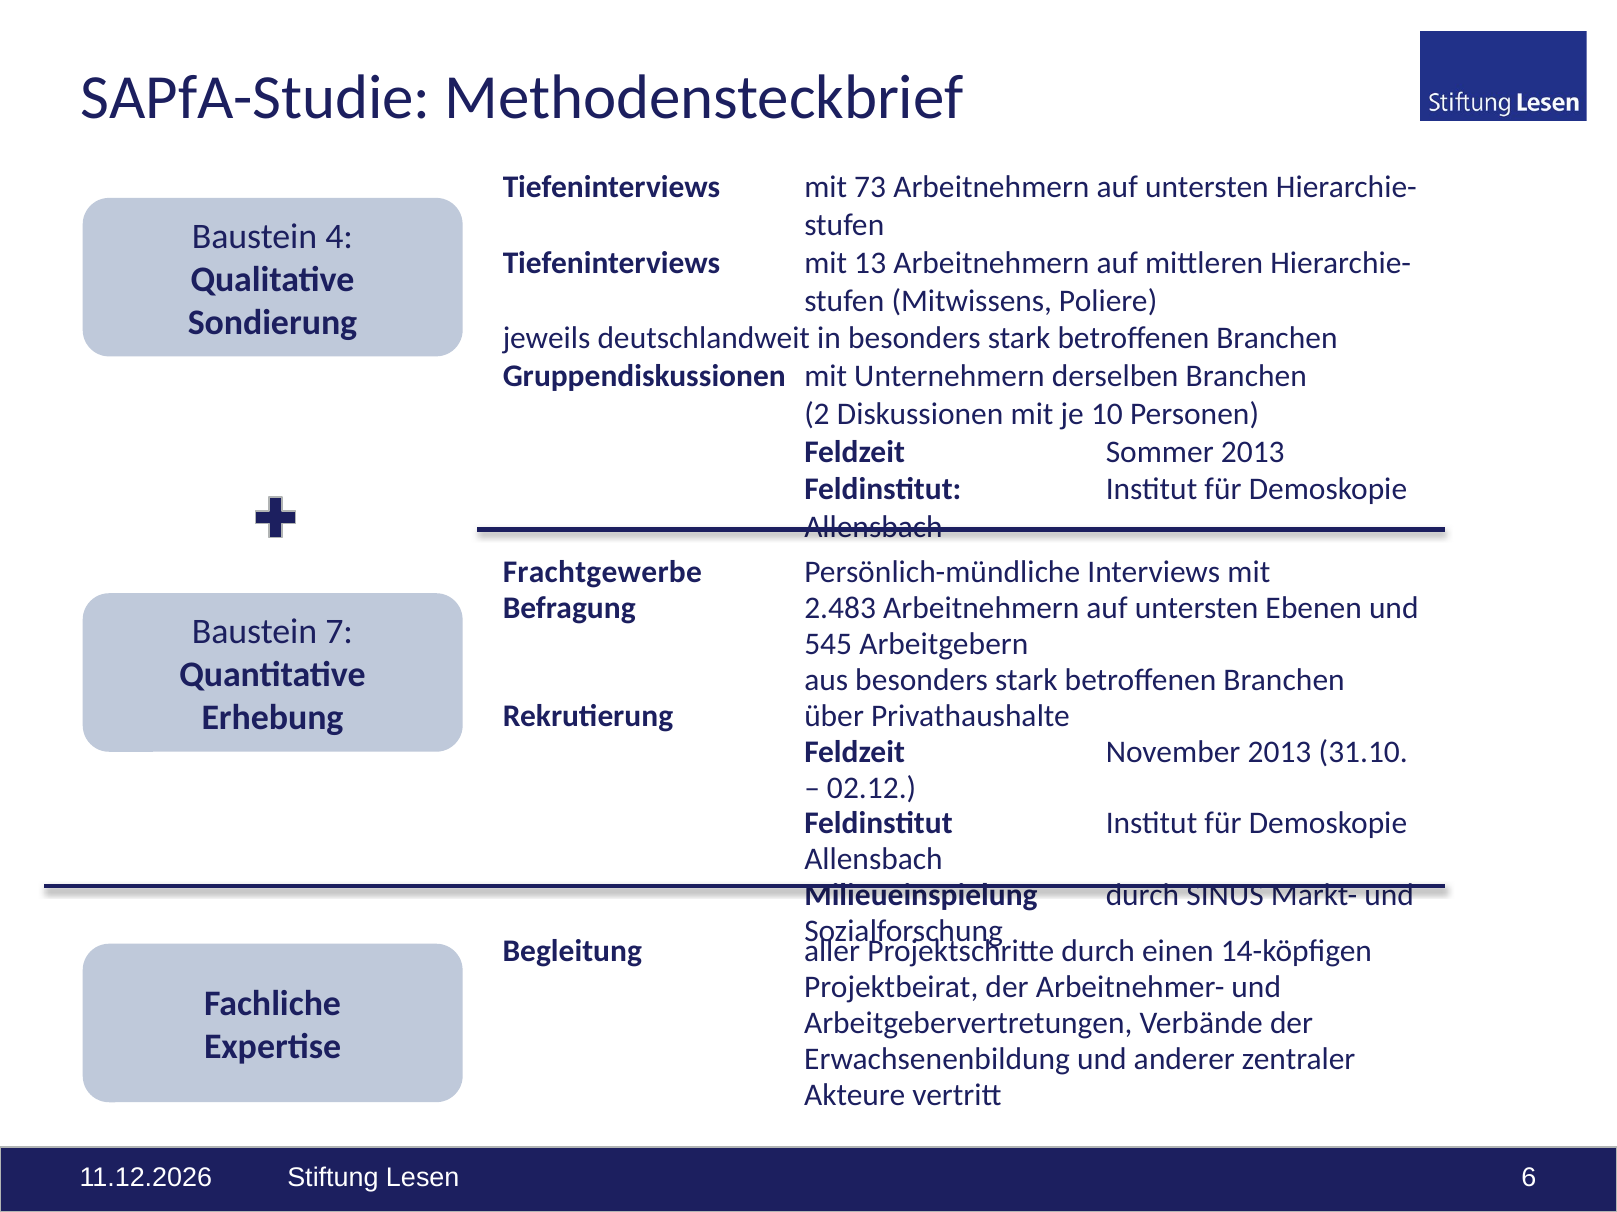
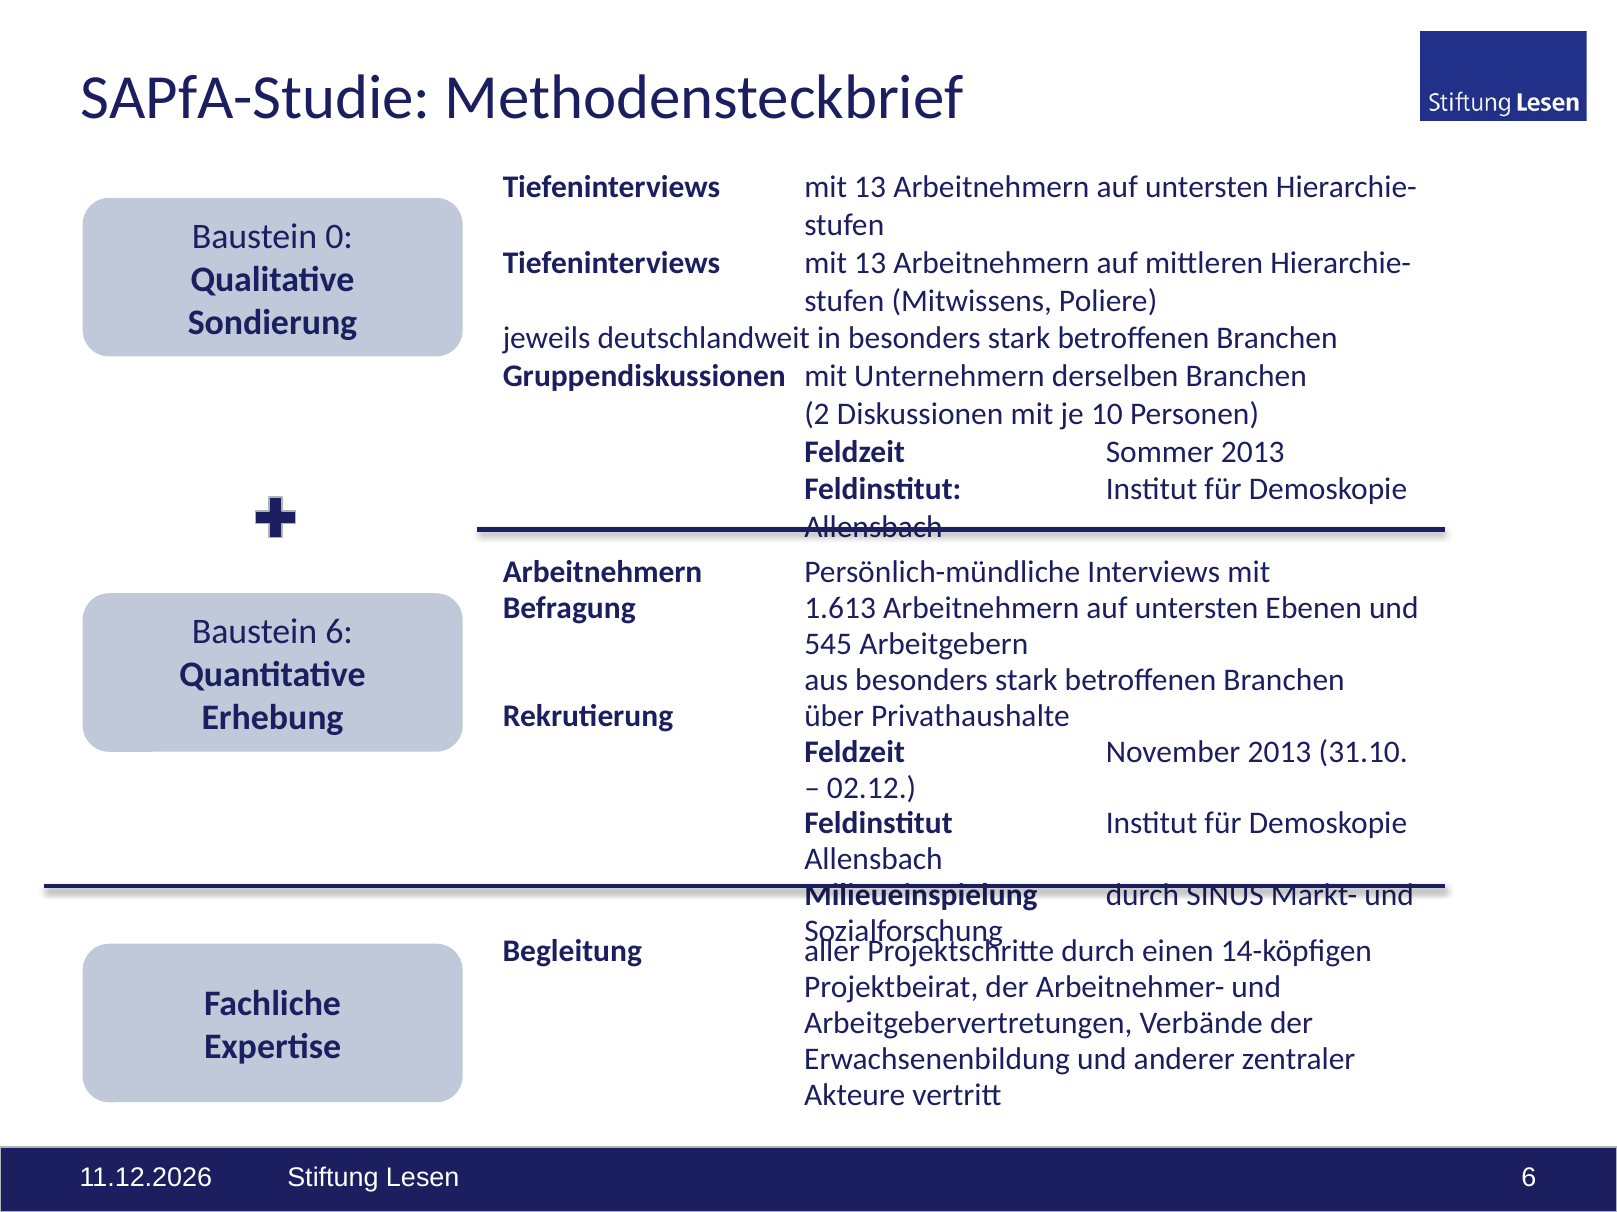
73 at (870, 188): 73 -> 13
4: 4 -> 0
Frachtgewerbe at (602, 573): Frachtgewerbe -> Arbeitnehmern
2.483: 2.483 -> 1.613
Baustein 7: 7 -> 6
